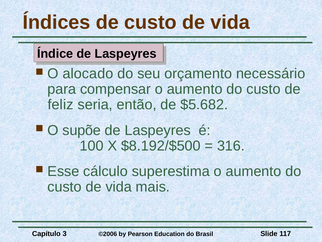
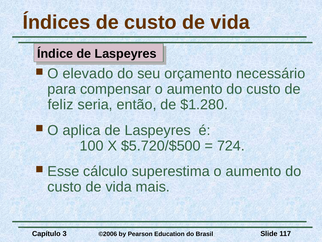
alocado: alocado -> elevado
$5.682: $5.682 -> $1.280
supõe: supõe -> aplica
$8.192/$500: $8.192/$500 -> $5.720/$500
316: 316 -> 724
